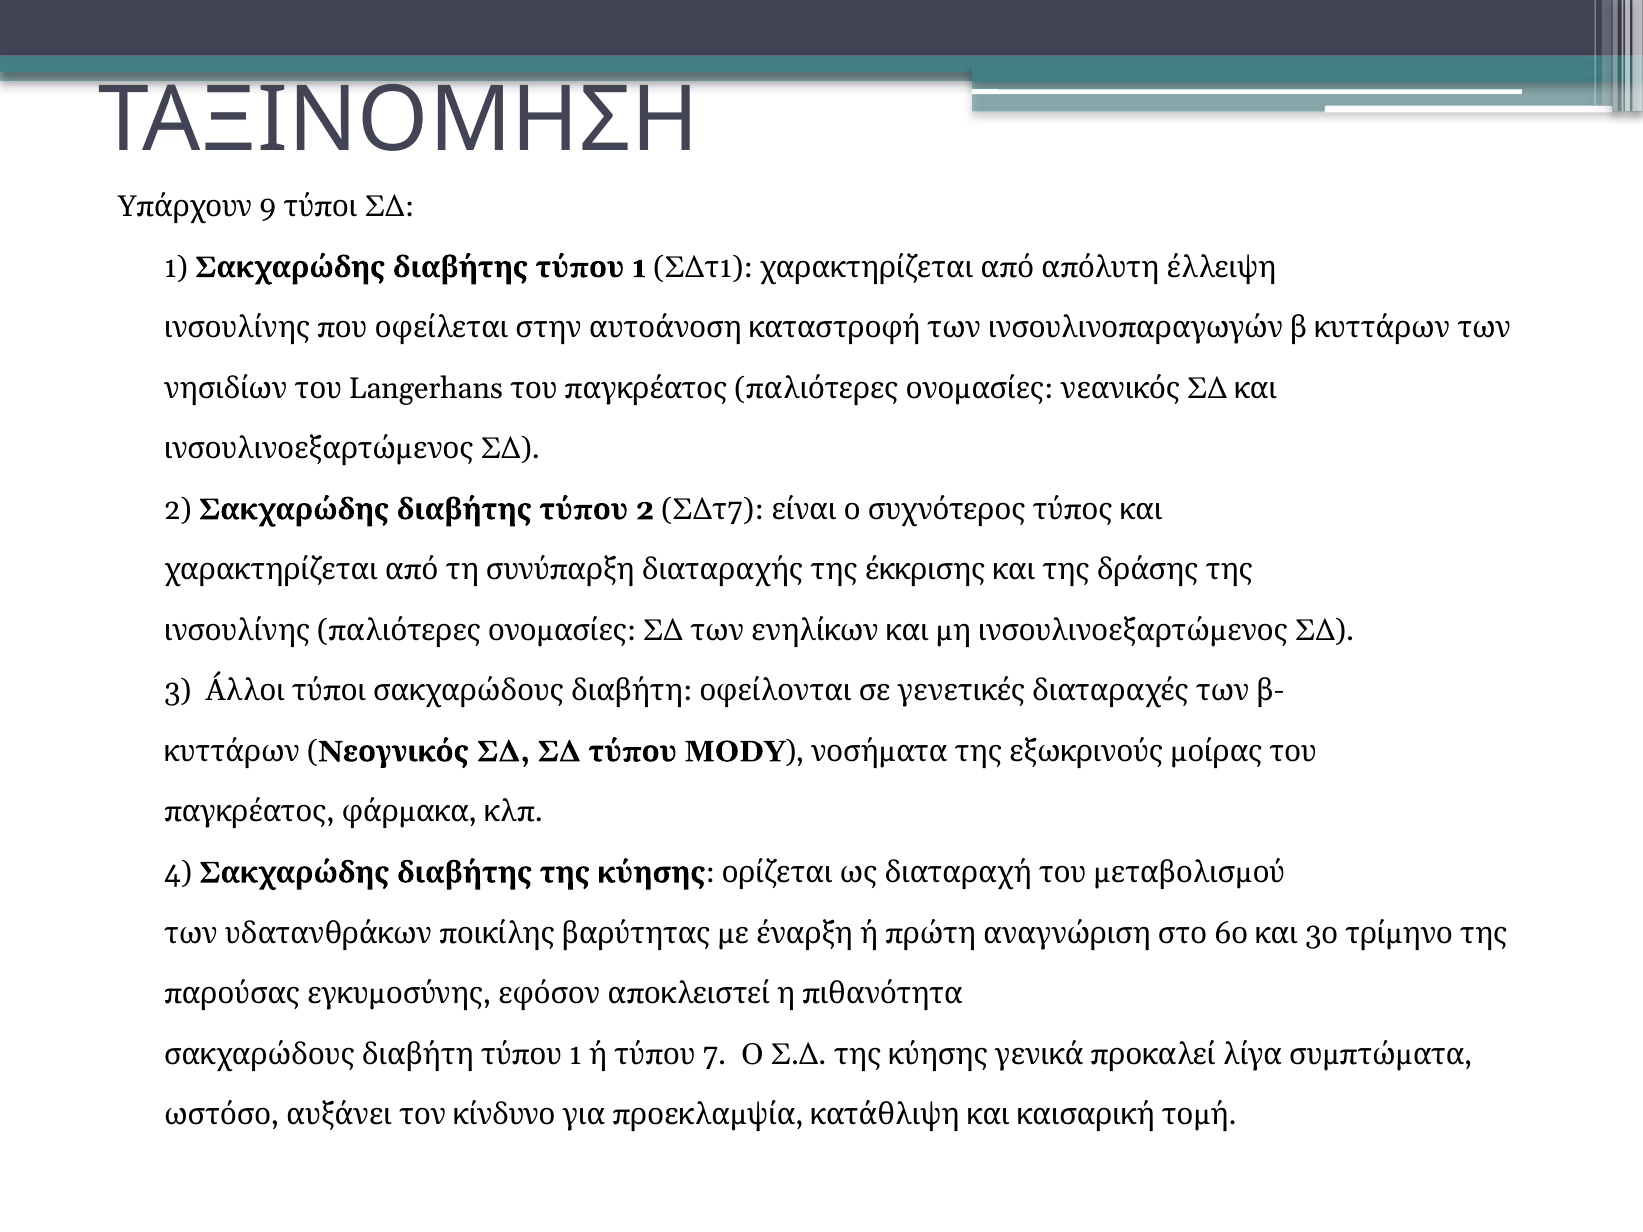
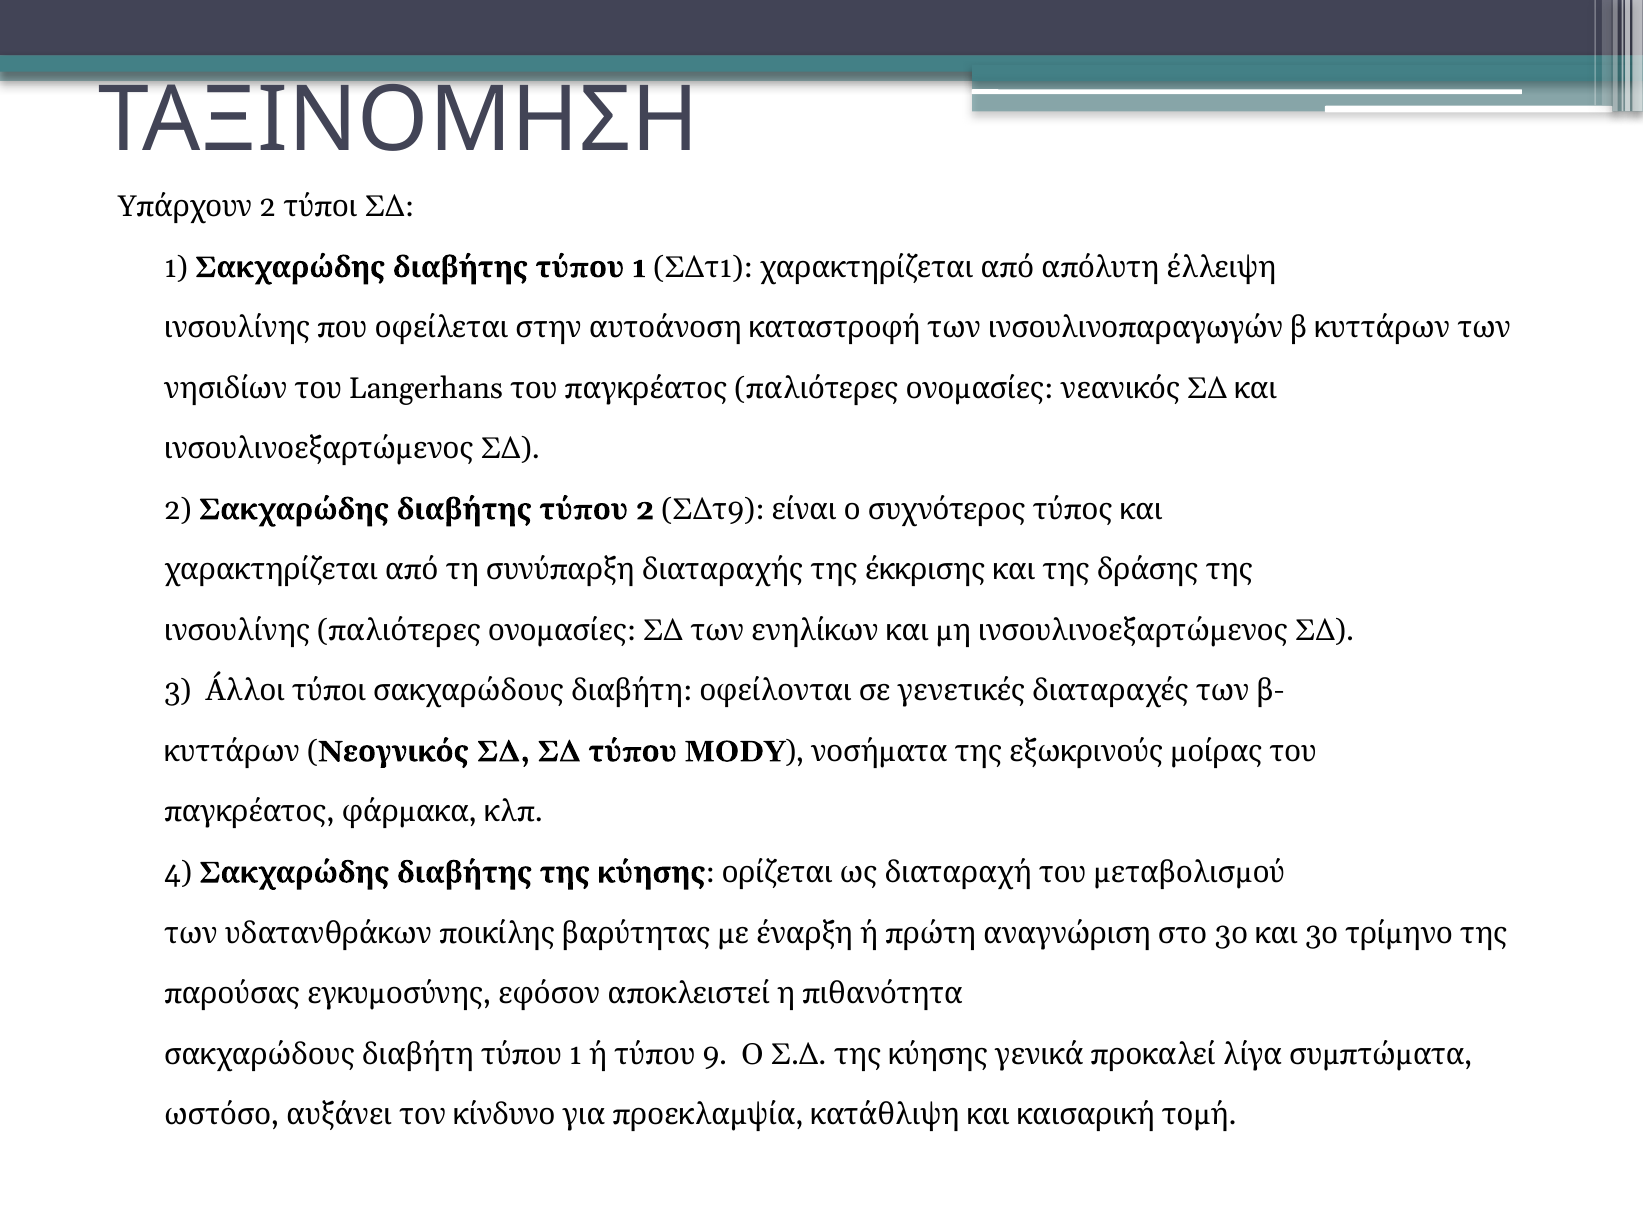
9 at (268, 207): 9 -> 2
ΣΔ 7: 7 -> 9
6 at (1223, 933): 6 -> 3
7 at (715, 1055): 7 -> 9
